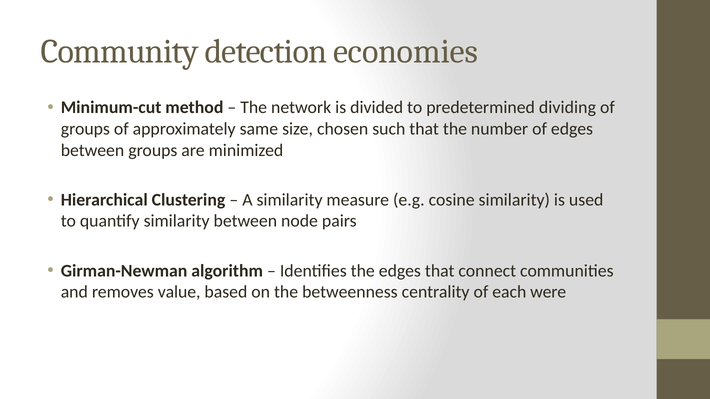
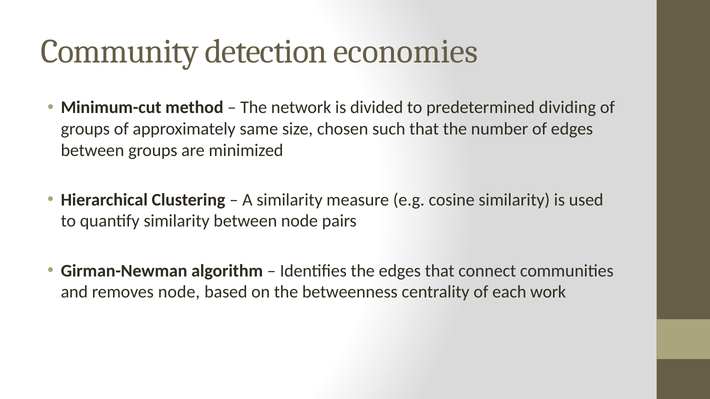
removes value: value -> node
were: were -> work
